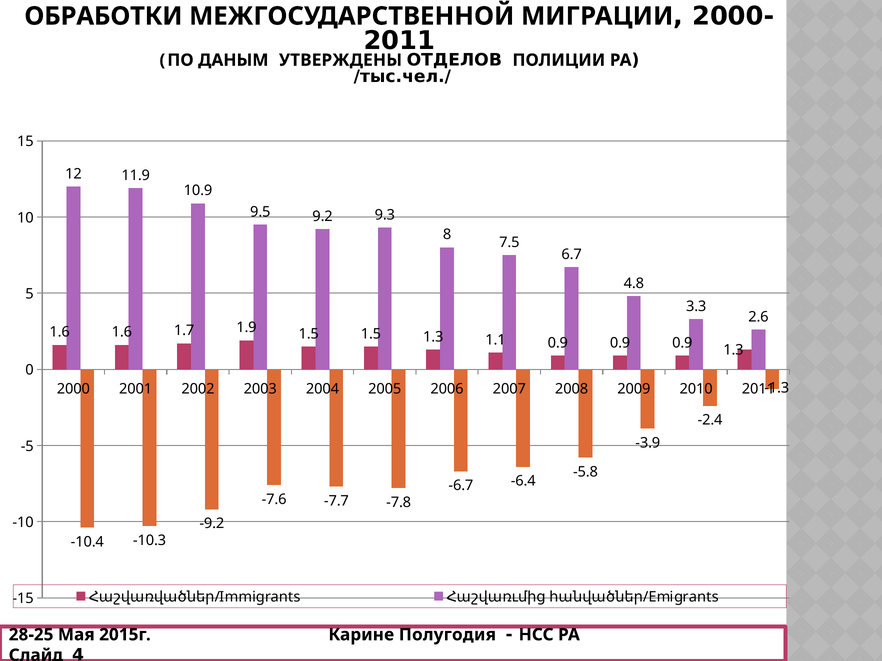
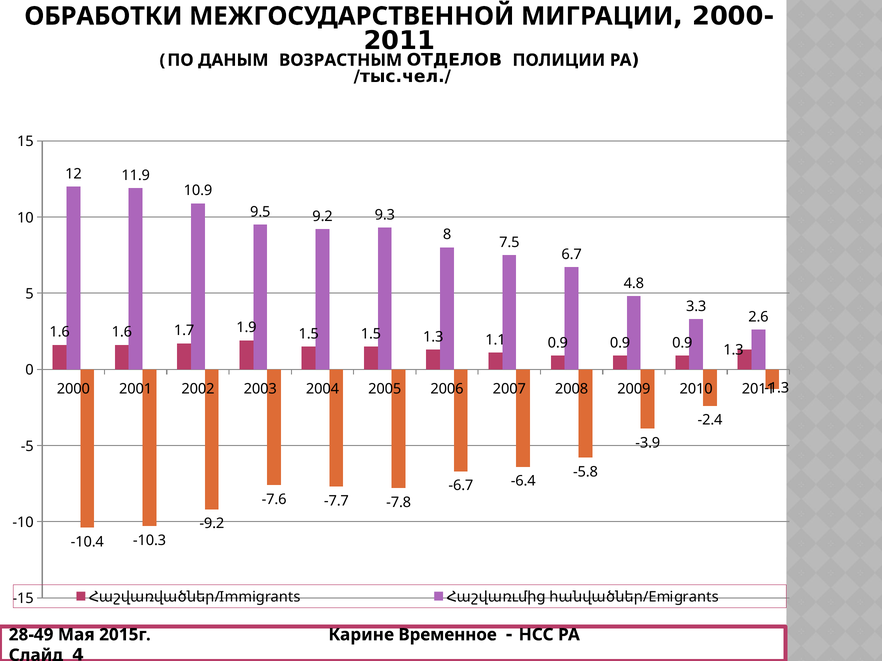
УТВЕРЖДЕНЫ: УТВЕРЖДЕНЫ -> ВОЗРАСТНЫМ
28-25: 28-25 -> 28-49
Полугодия: Полугодия -> Временное
